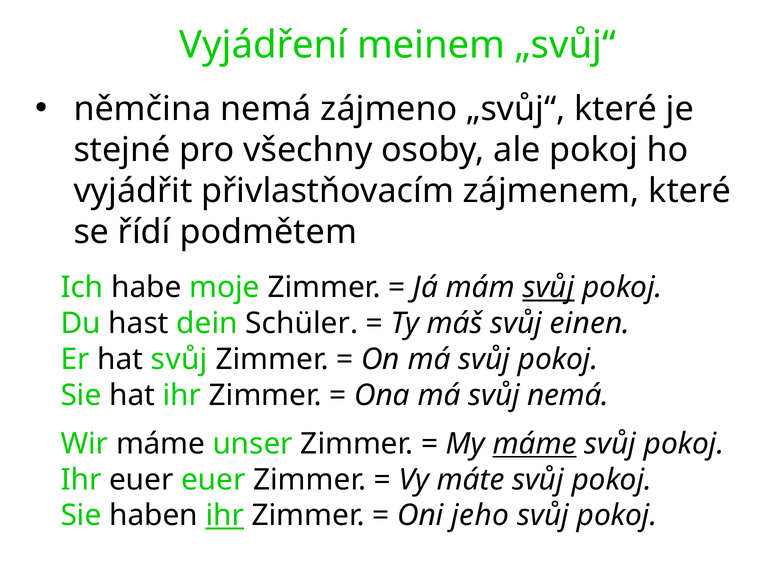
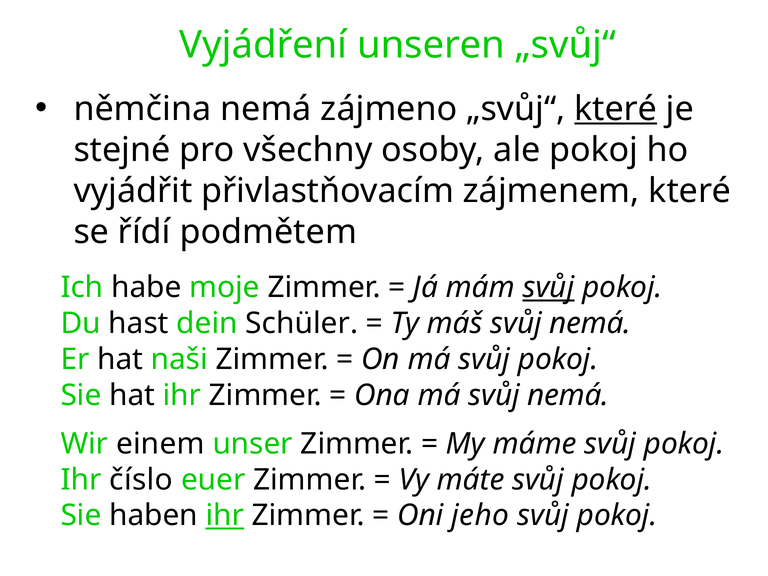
meinem: meinem -> unseren
které at (616, 109) underline: none -> present
máš svůj einen: einen -> nemá
hat svůj: svůj -> naši
Wir máme: máme -> einem
máme at (535, 444) underline: present -> none
Ihr euer: euer -> číslo
